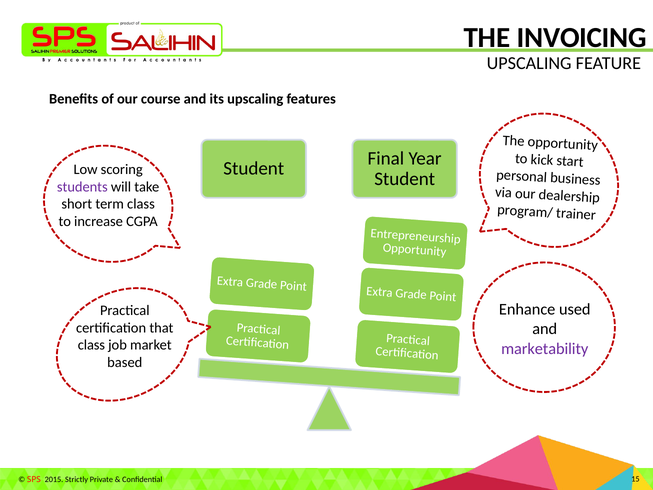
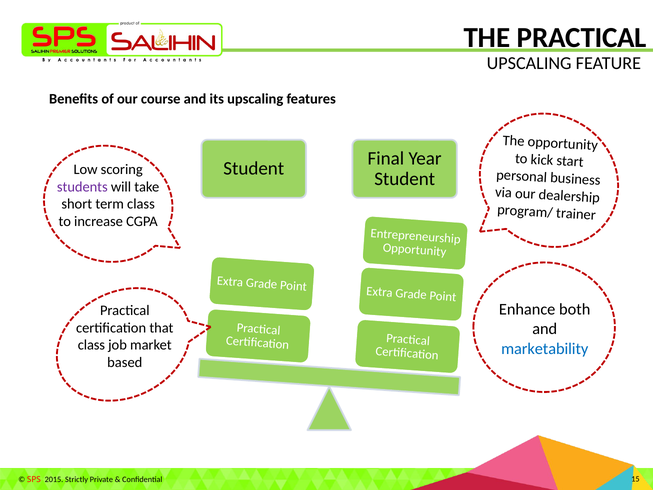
THE INVOICING: INVOICING -> PRACTICAL
used: used -> both
marketability colour: purple -> blue
